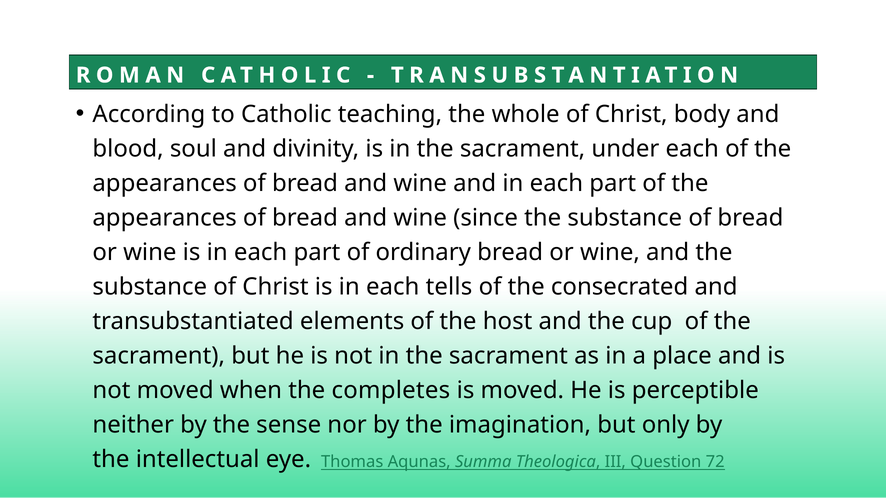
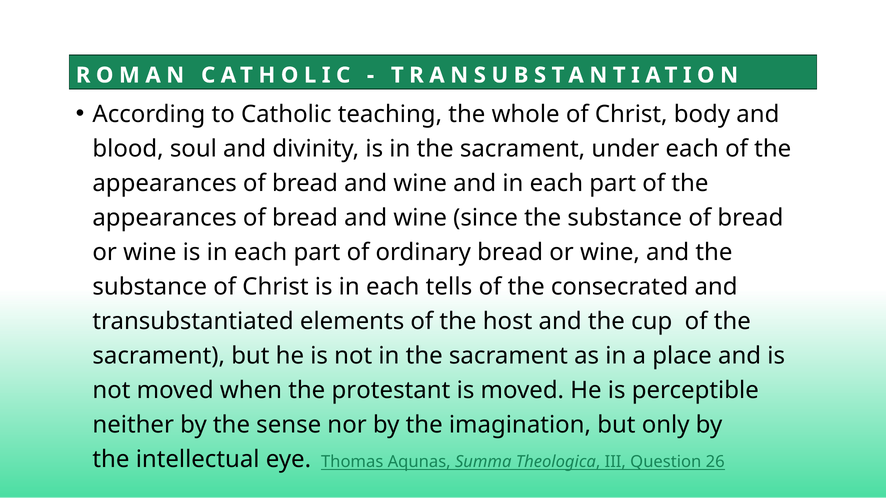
completes: completes -> protestant
72: 72 -> 26
